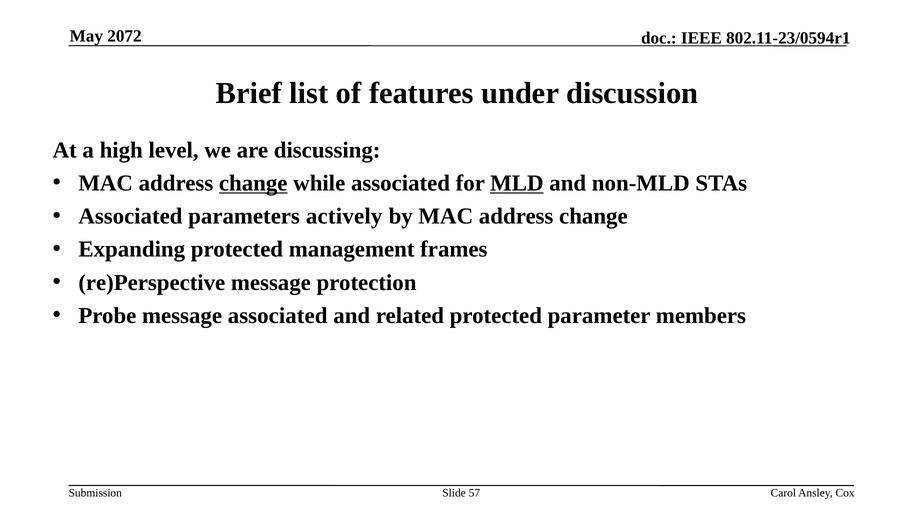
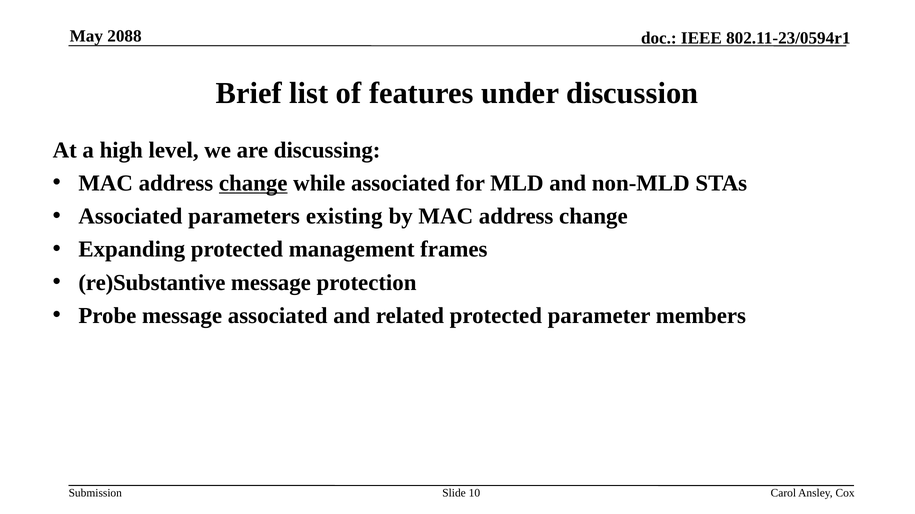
2072: 2072 -> 2088
MLD underline: present -> none
actively: actively -> existing
re)Perspective: re)Perspective -> re)Substantive
57: 57 -> 10
